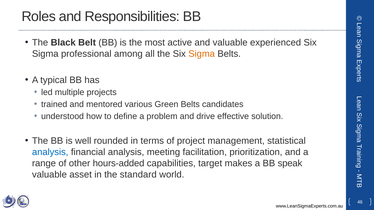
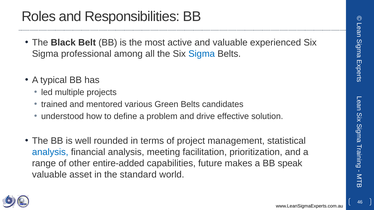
Sigma at (202, 54) colour: orange -> blue
hours-added: hours-added -> entire-added
target: target -> future
